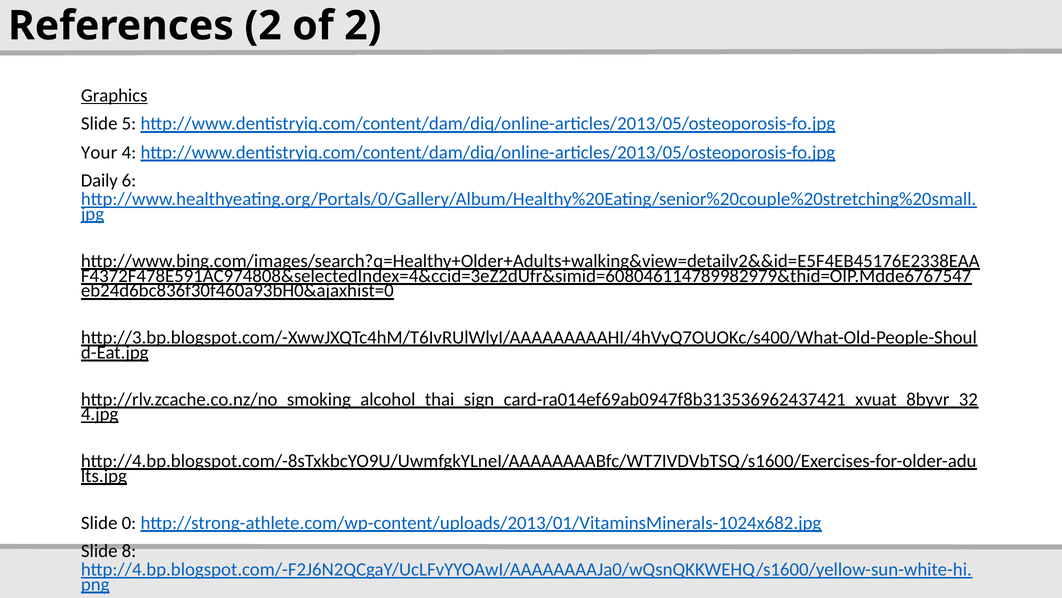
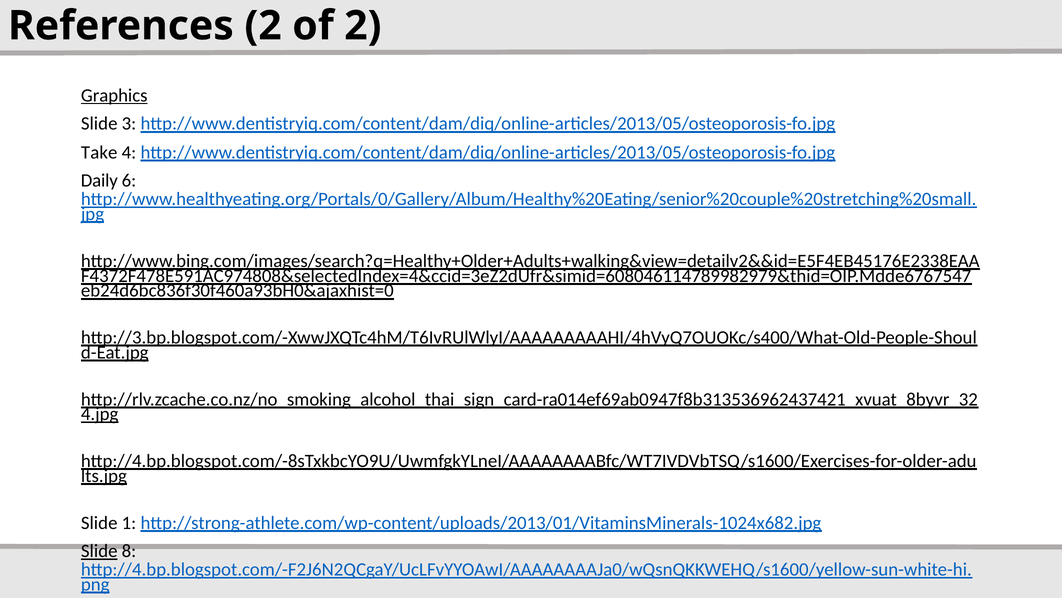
5: 5 -> 3
Your: Your -> Take
0: 0 -> 1
Slide at (99, 551) underline: none -> present
